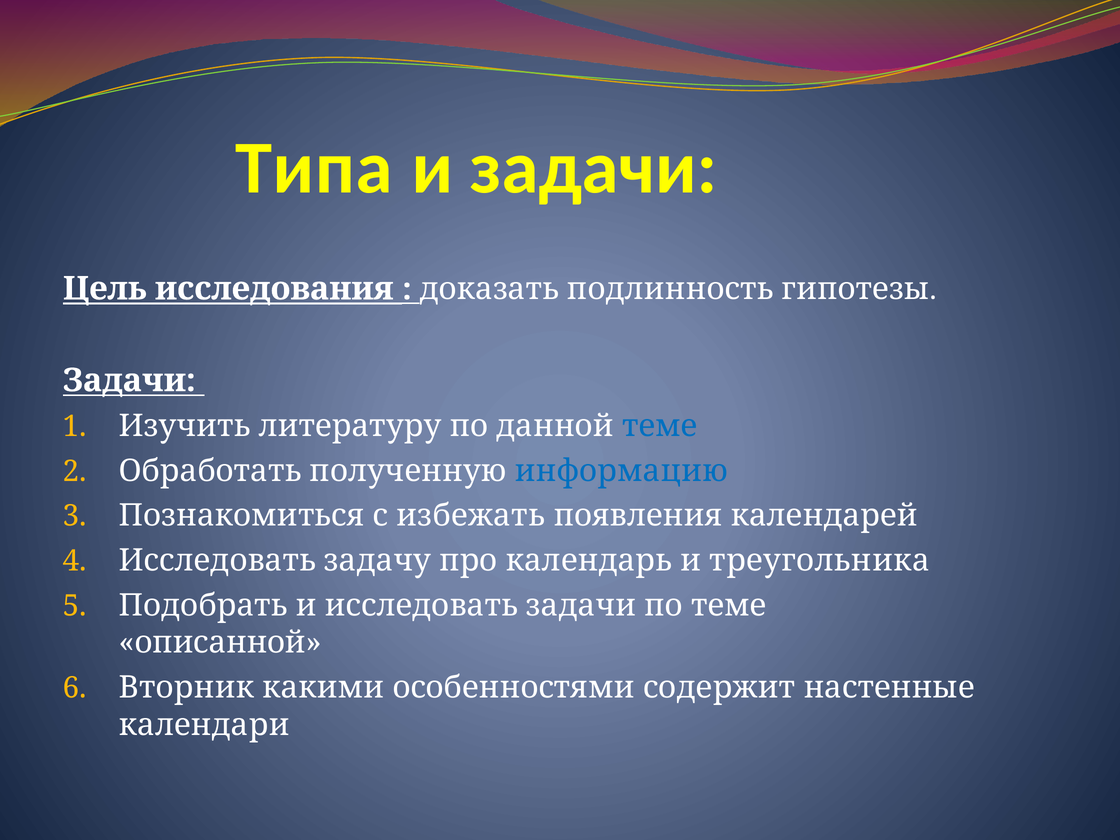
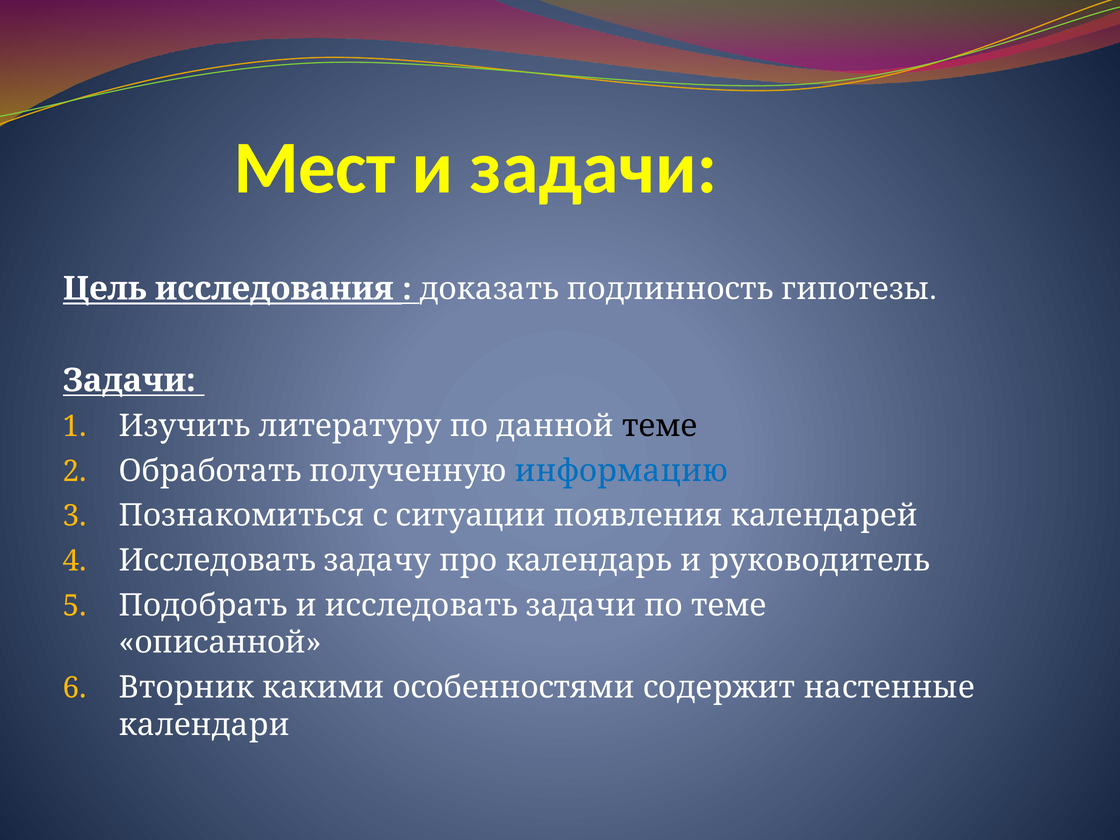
Типа: Типа -> Мест
теме at (660, 426) colour: blue -> black
избежать: избежать -> ситуации
треугольника: треугольника -> руководитель
